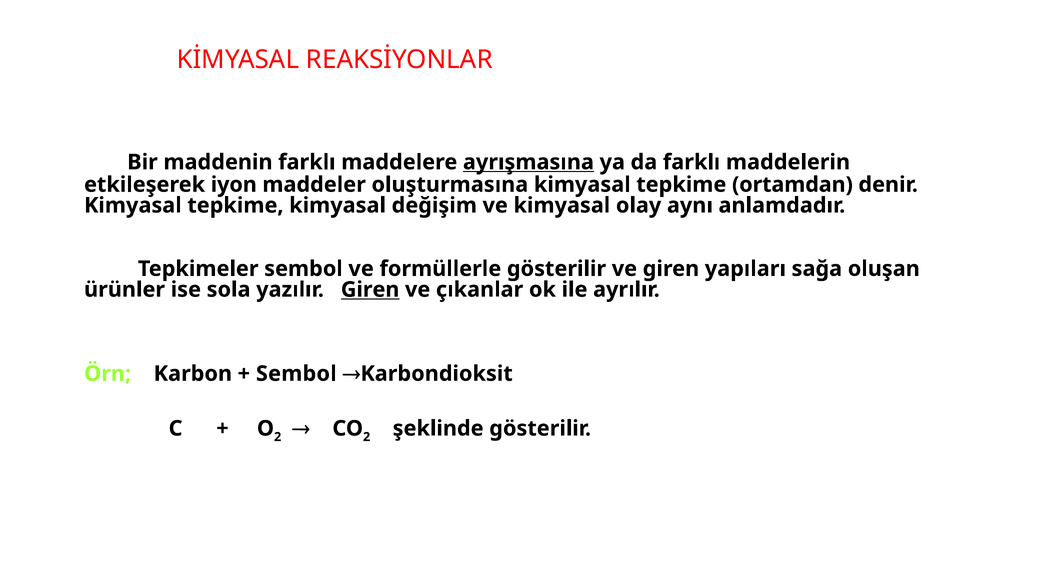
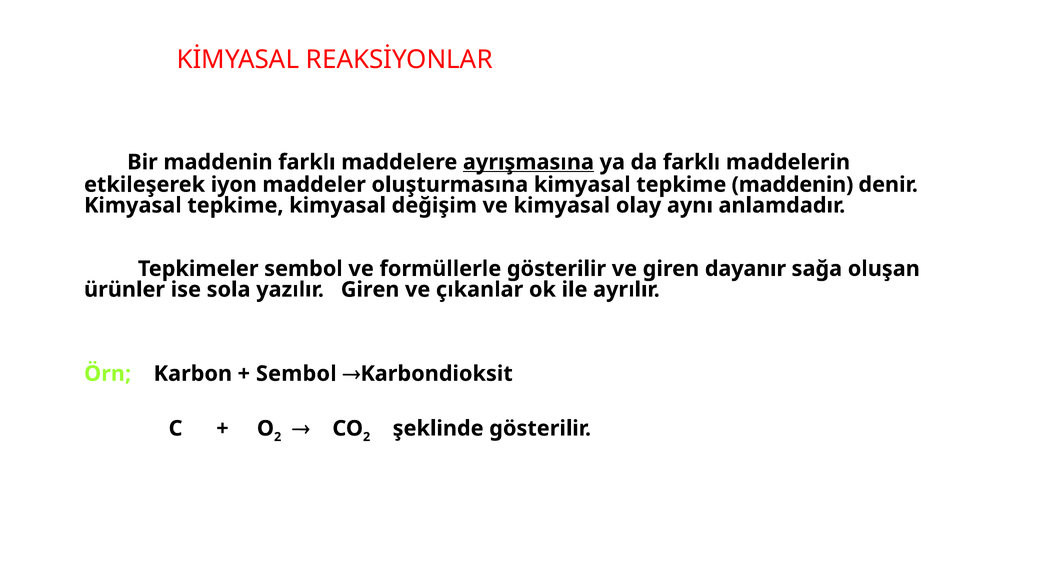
tepkime ortamdan: ortamdan -> maddenin
yapıları: yapıları -> dayanır
Giren at (370, 289) underline: present -> none
